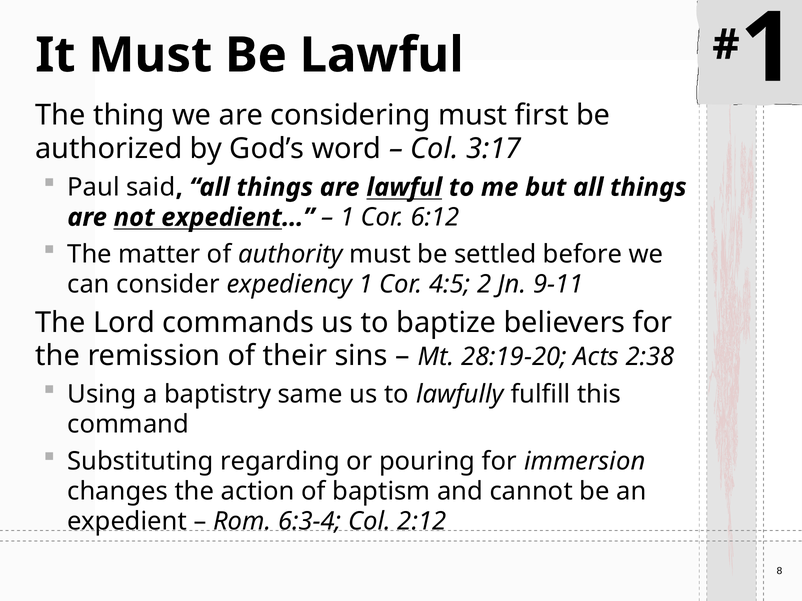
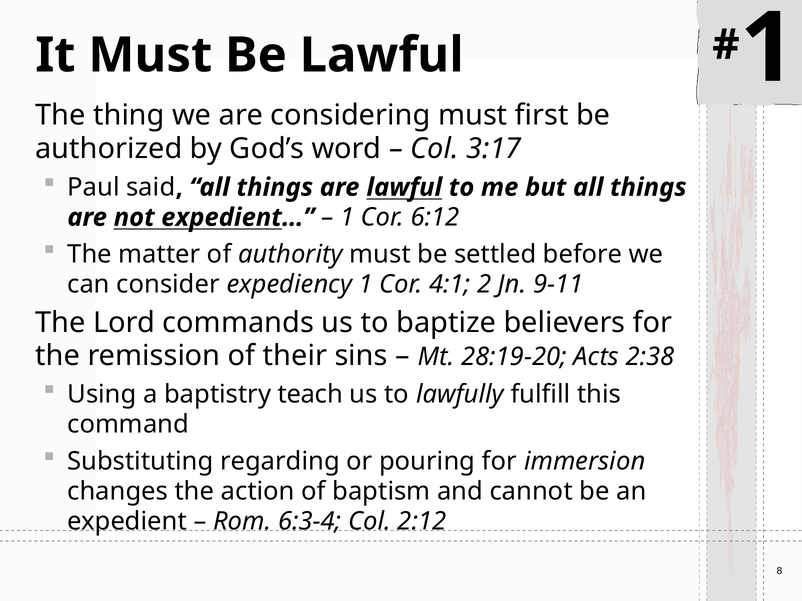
4:5: 4:5 -> 4:1
same: same -> teach
